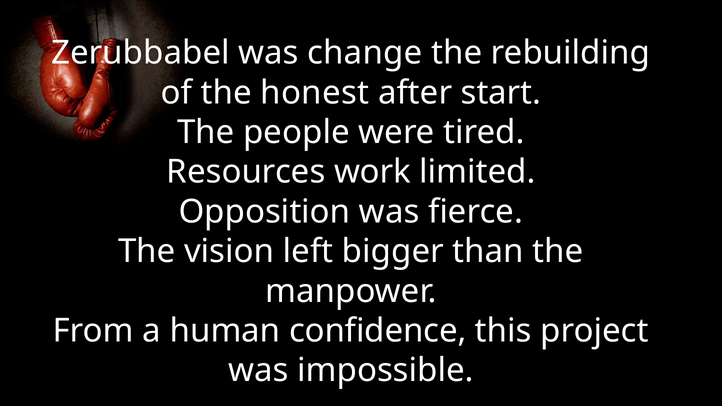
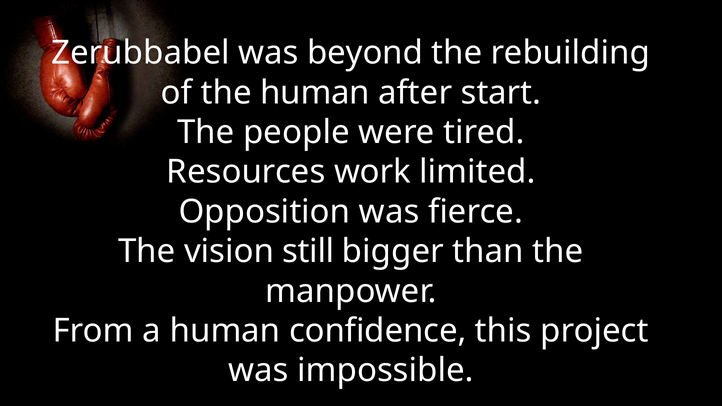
change: change -> beyond
the honest: honest -> human
left: left -> still
